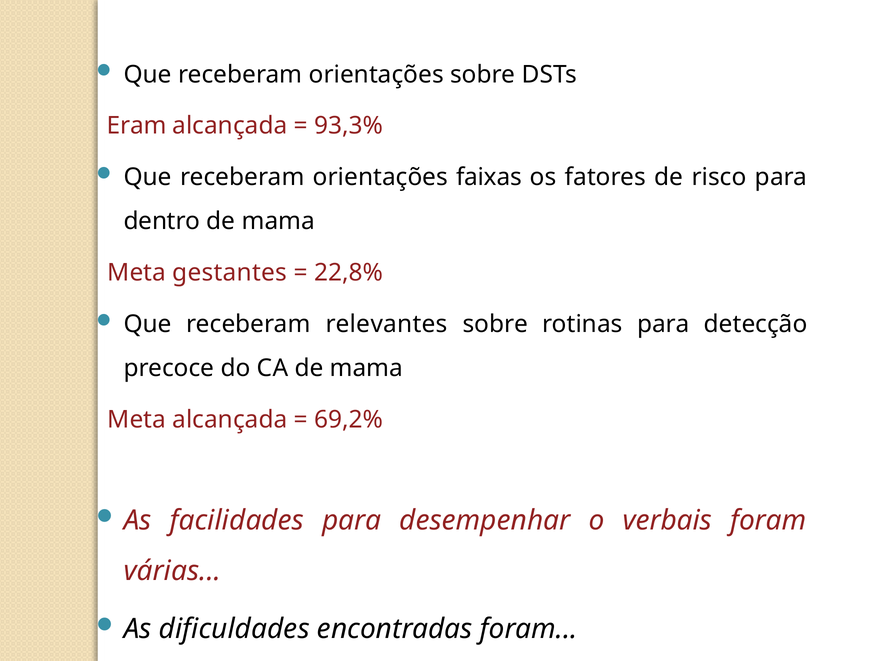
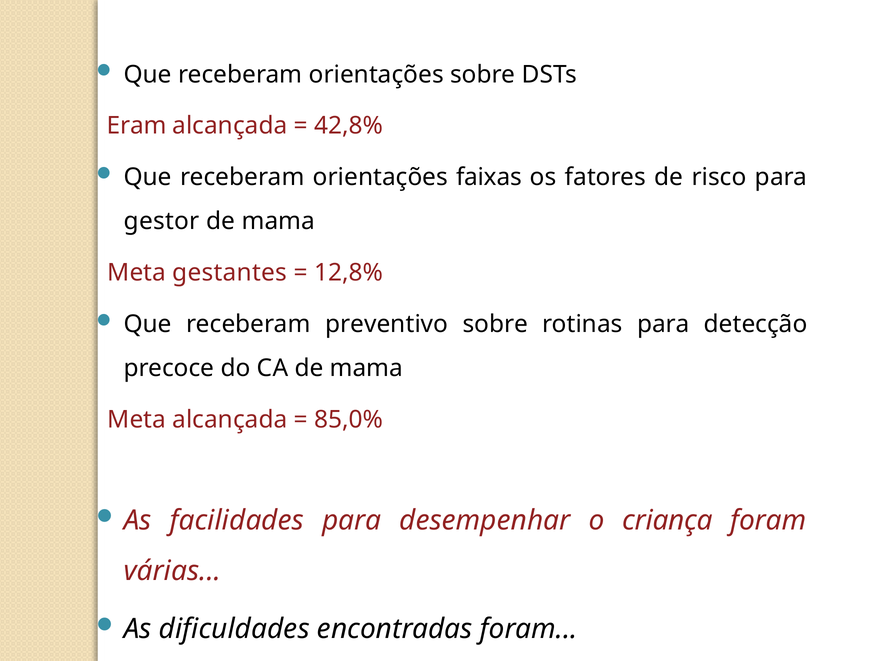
93,3%: 93,3% -> 42,8%
dentro: dentro -> gestor
22,8%: 22,8% -> 12,8%
relevantes: relevantes -> preventivo
69,2%: 69,2% -> 85,0%
verbais: verbais -> criança
